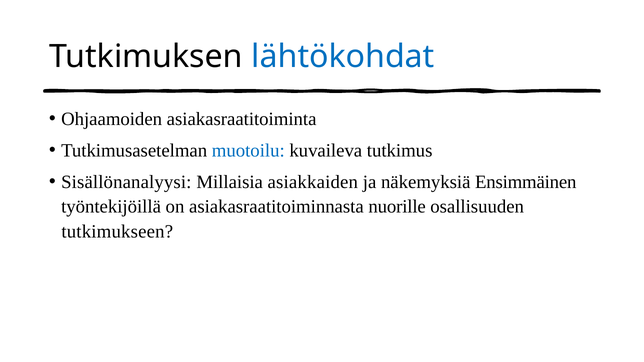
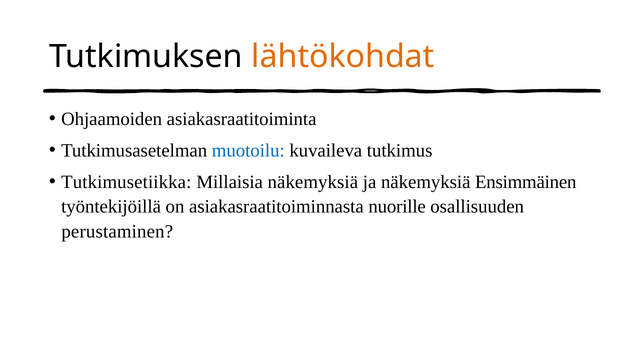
lähtökohdat colour: blue -> orange
Sisällönanalyysi: Sisällönanalyysi -> Tutkimusetiikka
Millaisia asiakkaiden: asiakkaiden -> näkemyksiä
tutkimukseen: tutkimukseen -> perustaminen
